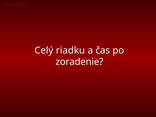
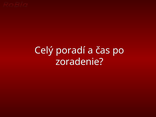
riadku: riadku -> poradí
